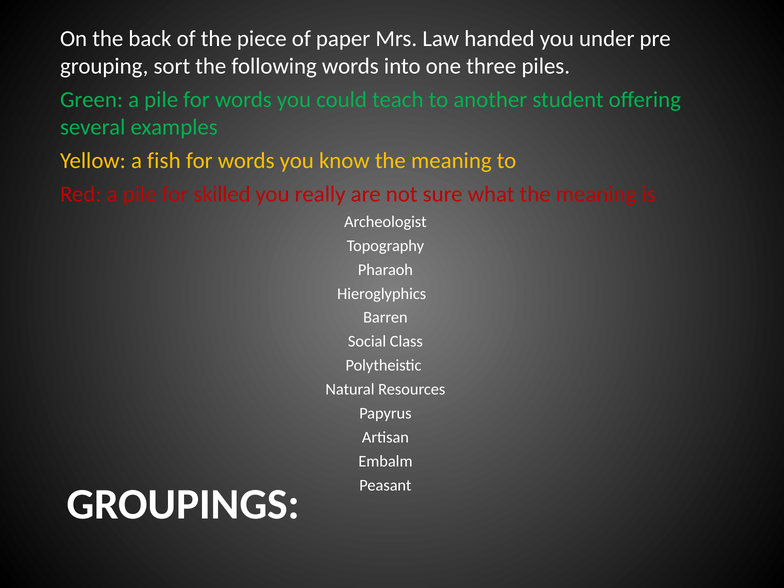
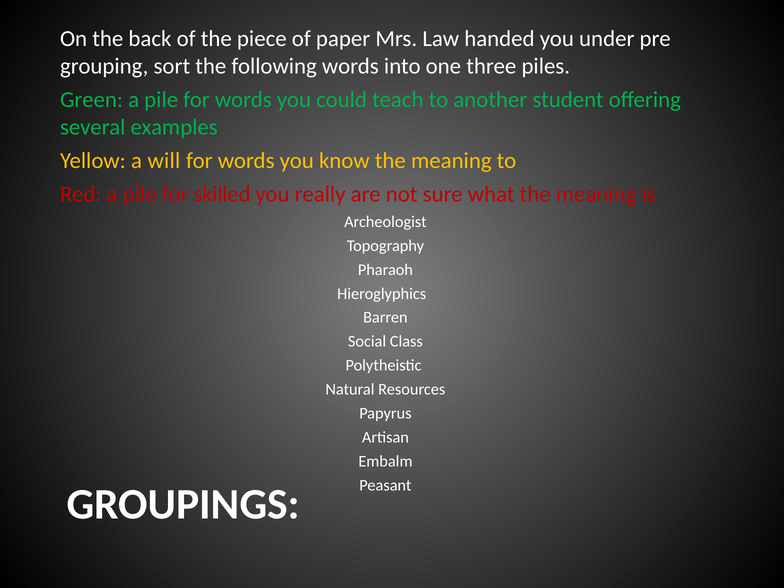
fish: fish -> will
